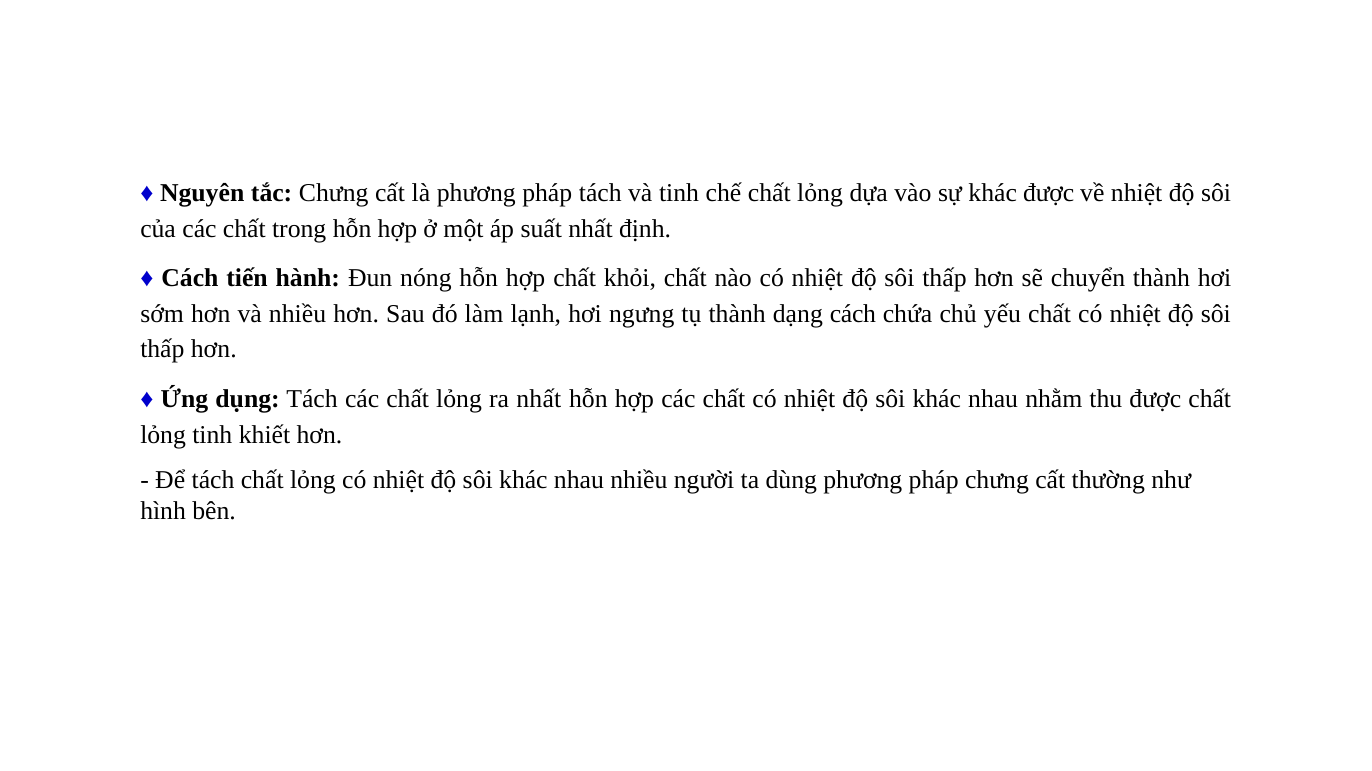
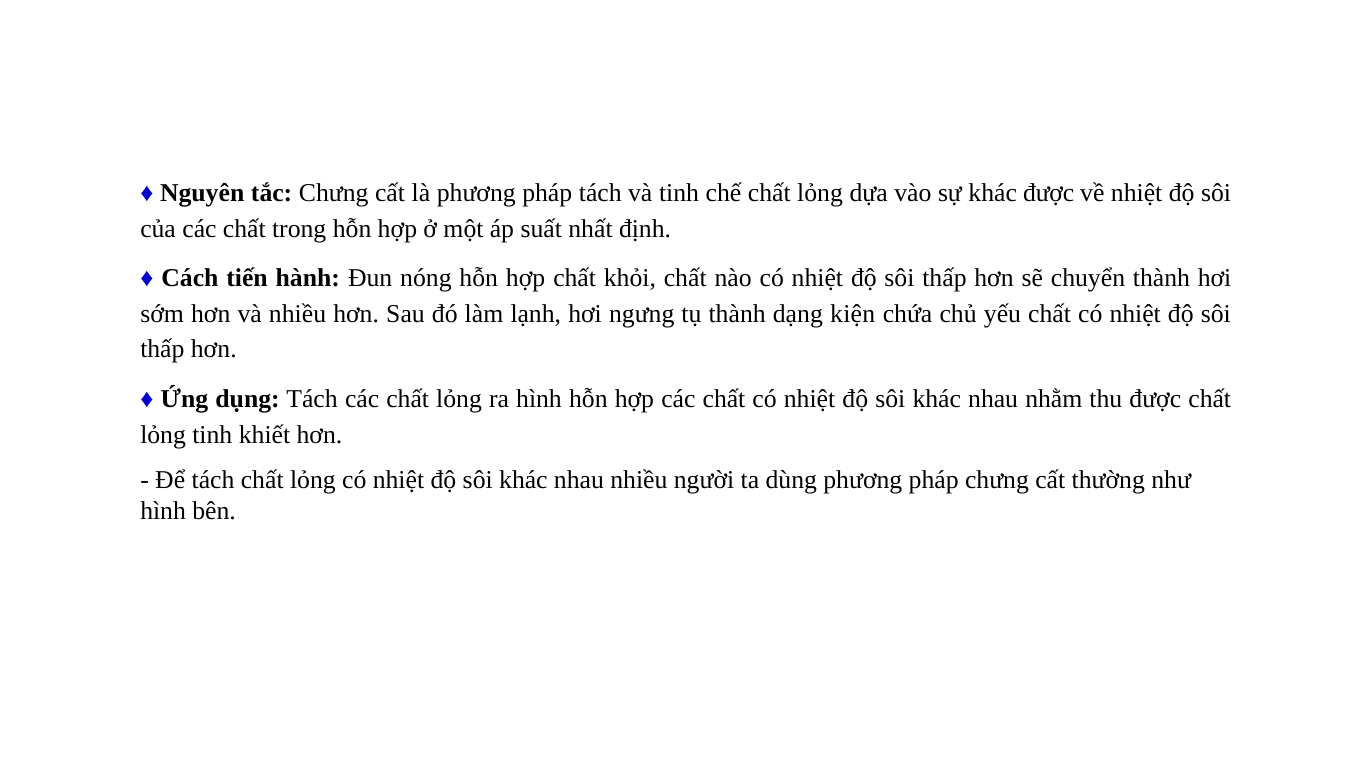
dạng cách: cách -> kiện
ra nhất: nhất -> hình
